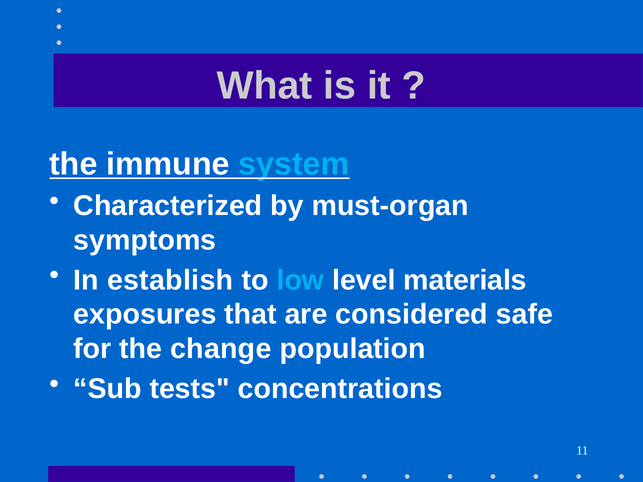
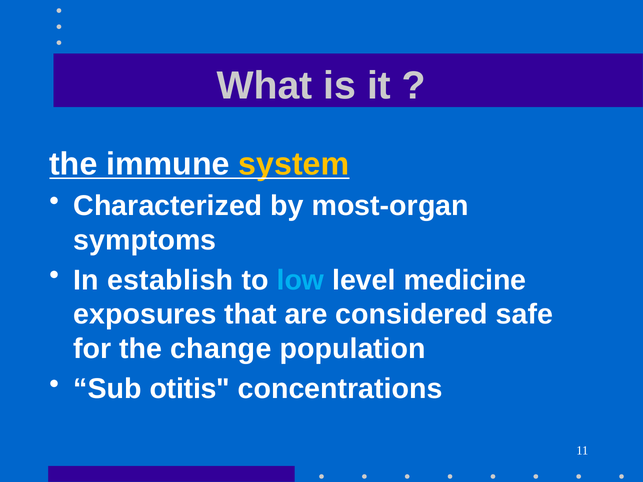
system colour: light blue -> yellow
must-organ: must-organ -> most-organ
materials: materials -> medicine
tests: tests -> otitis
